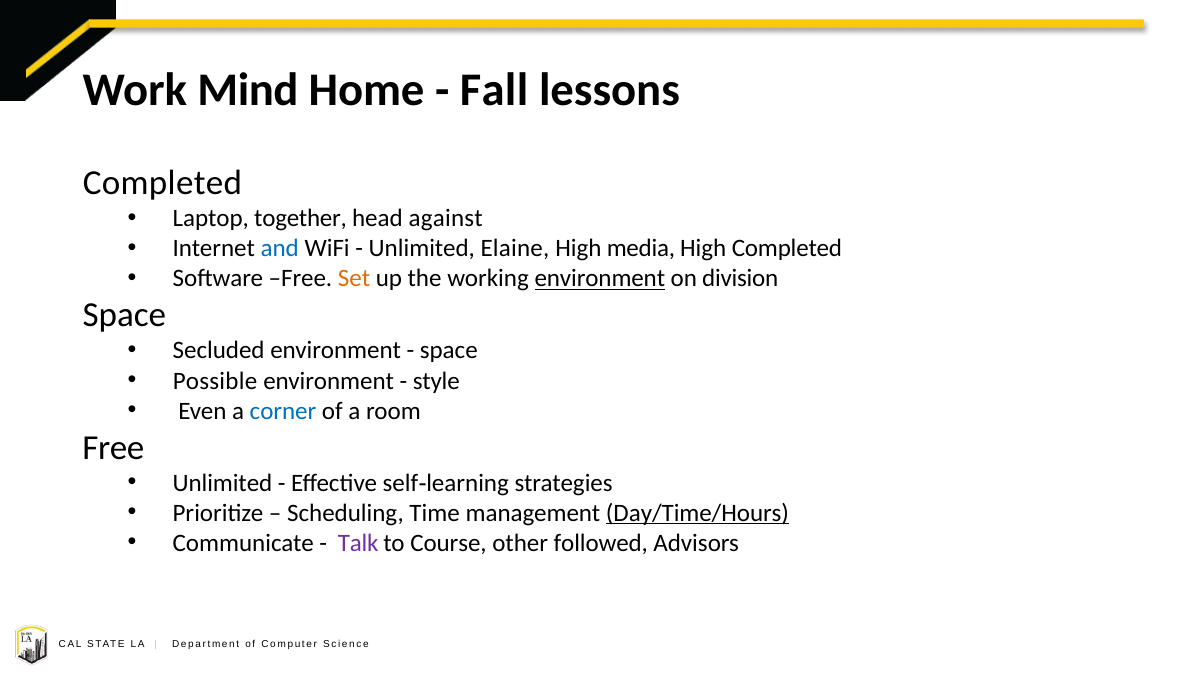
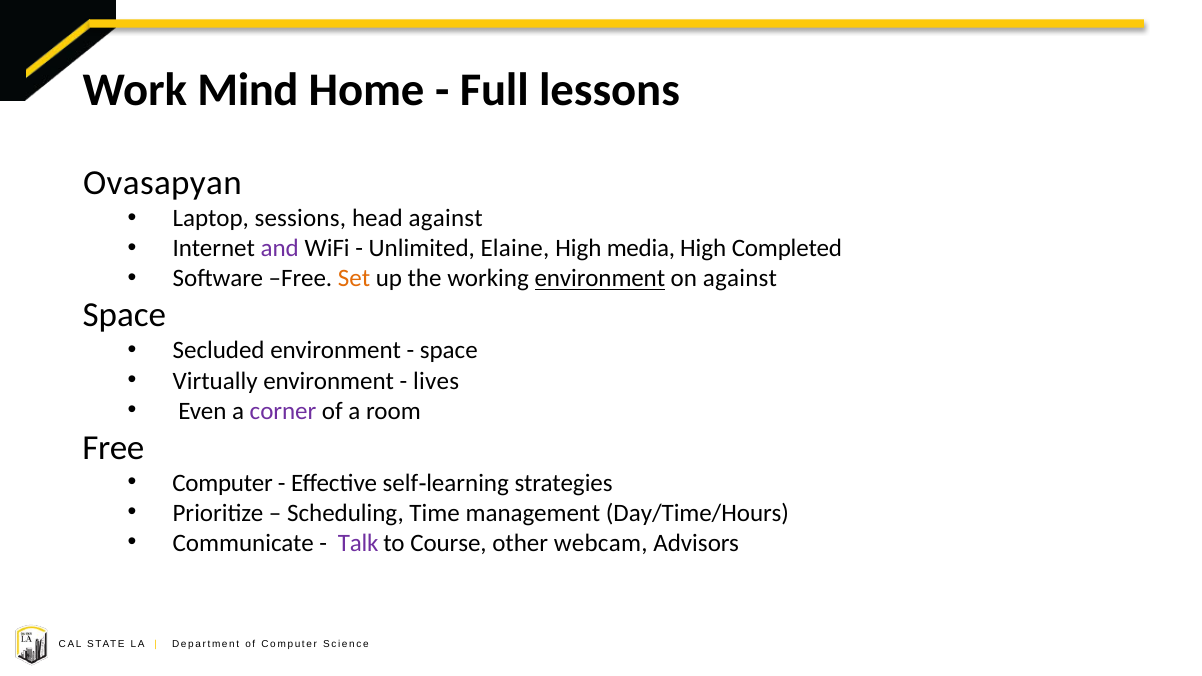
Fall: Fall -> Full
Completed at (162, 183): Completed -> Ovasapyan
together: together -> sessions
and colour: blue -> purple
on division: division -> against
Possible: Possible -> Virtually
style: style -> lives
corner colour: blue -> purple
Unlimited at (222, 483): Unlimited -> Computer
Day/Time/Hours underline: present -> none
followed: followed -> webcam
